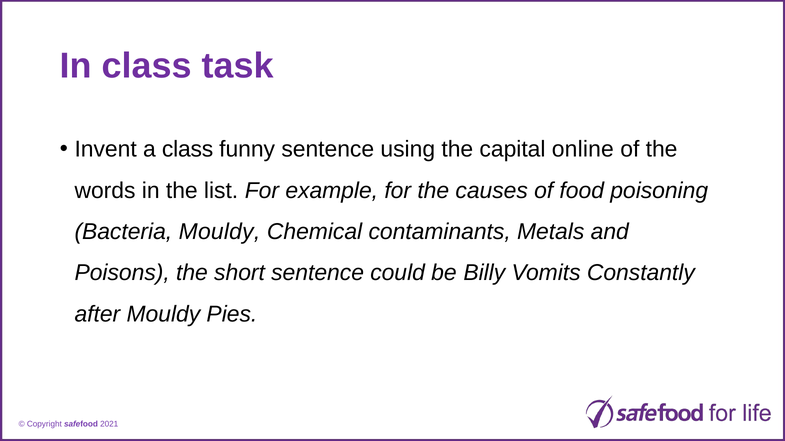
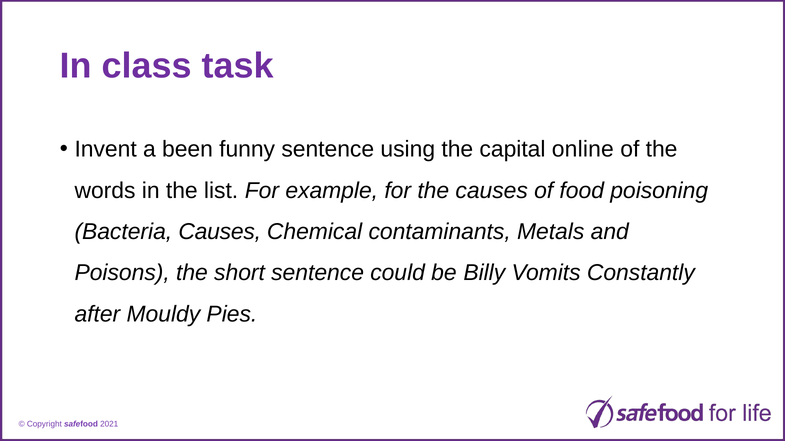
a class: class -> been
Bacteria Mouldy: Mouldy -> Causes
